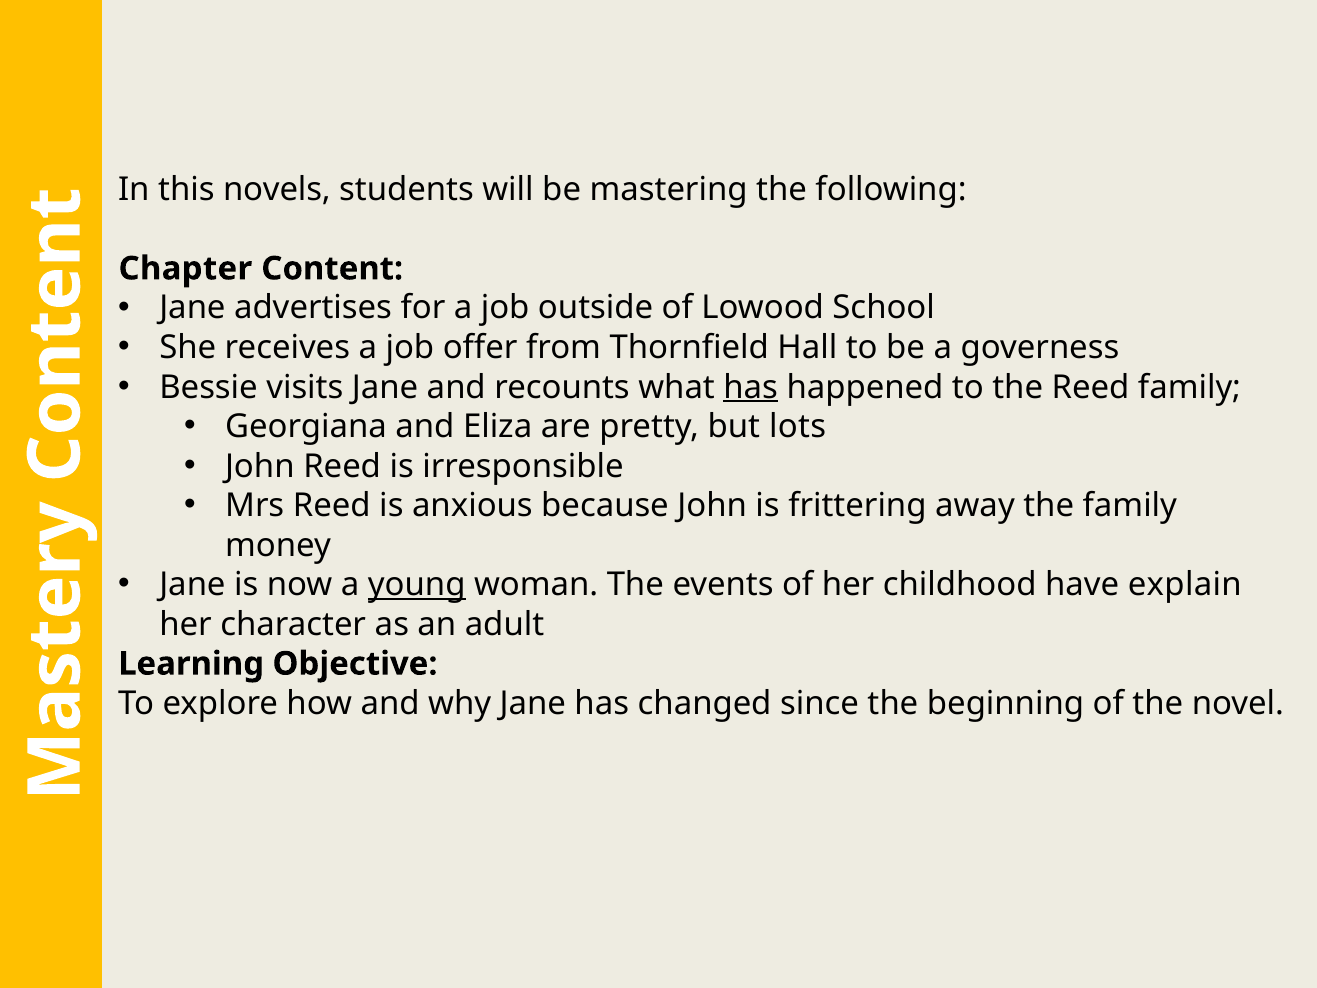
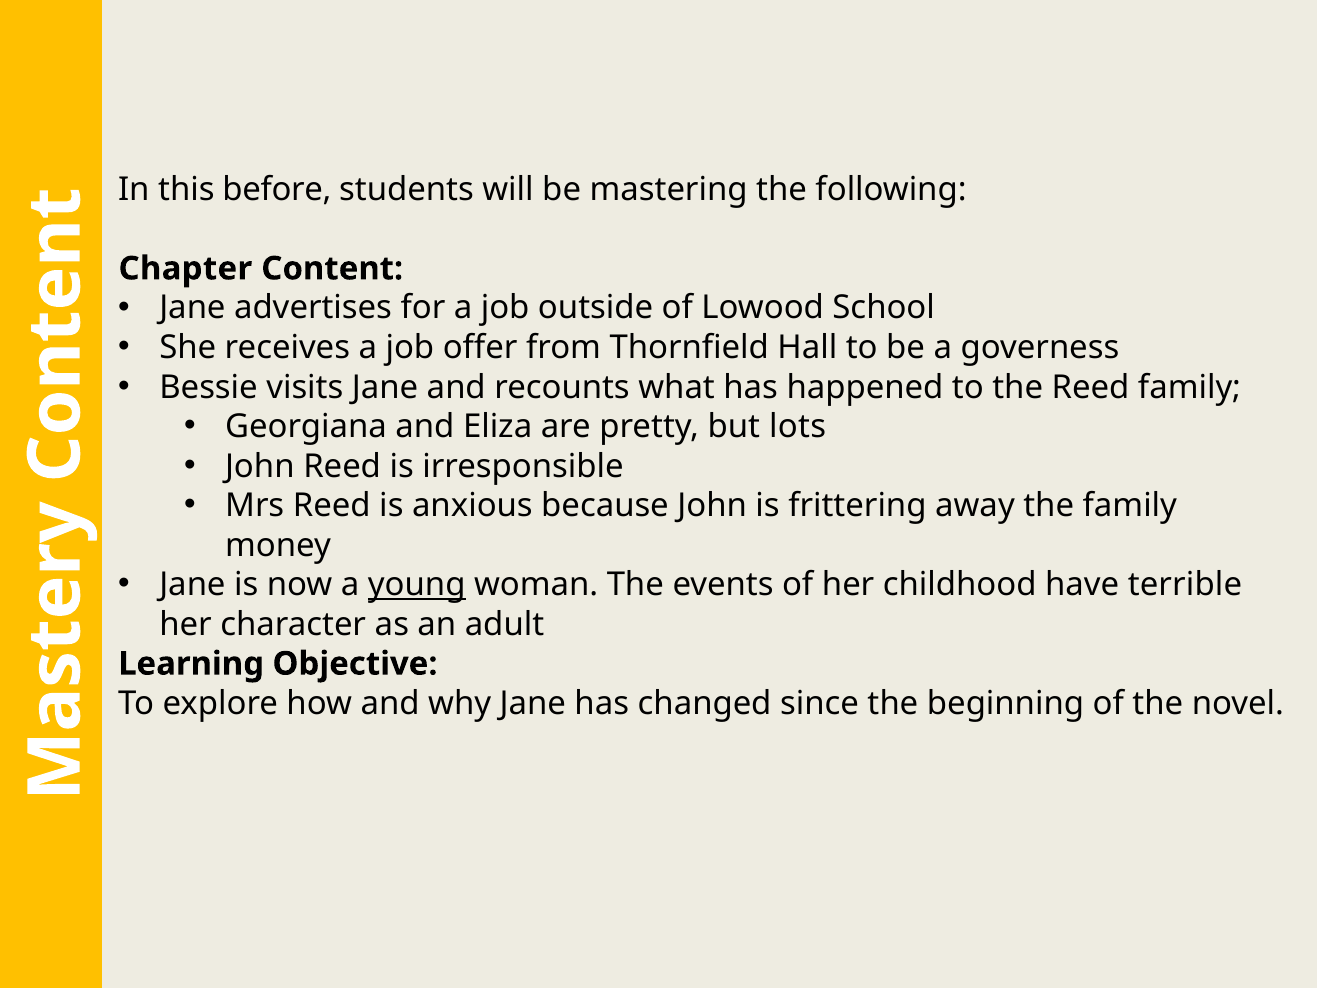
novels: novels -> before
has at (751, 387) underline: present -> none
explain: explain -> terrible
